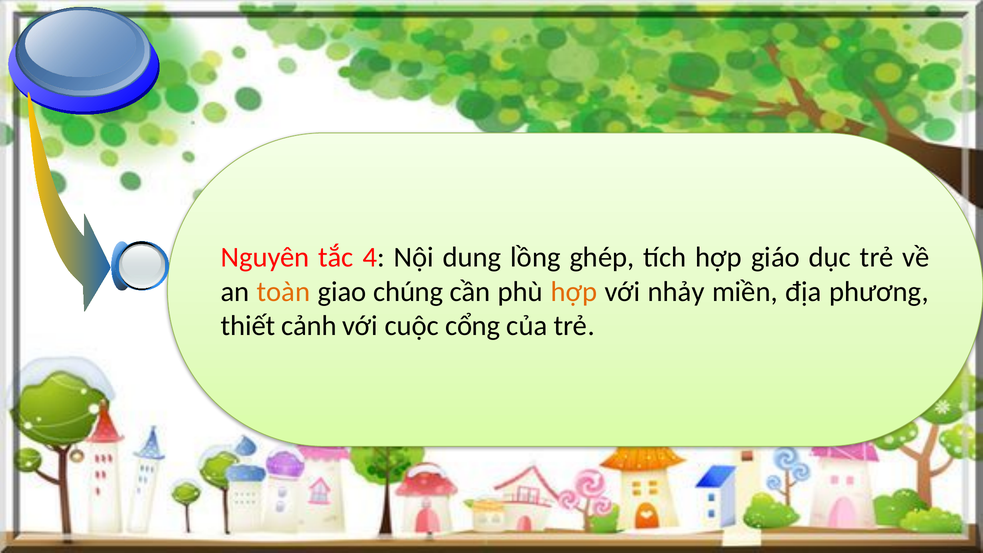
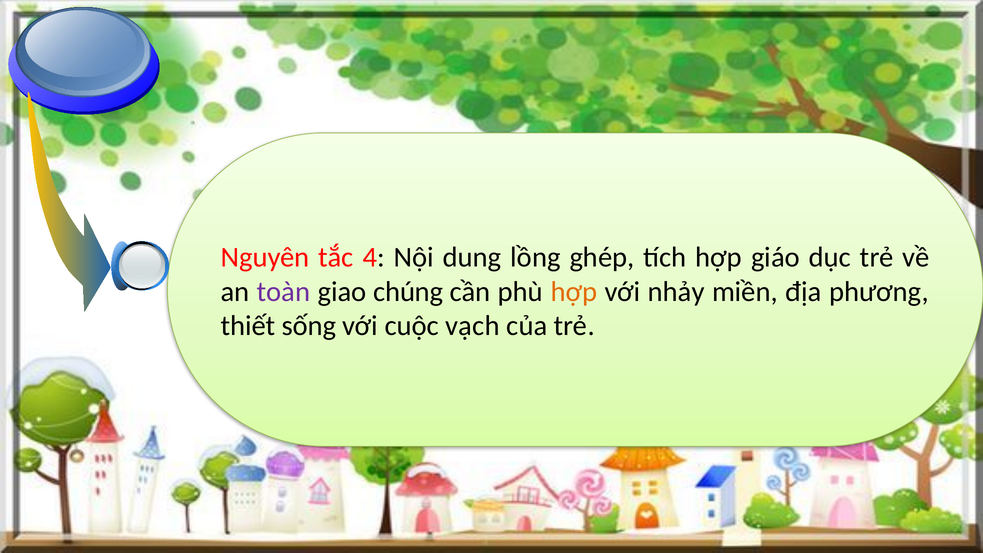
toàn colour: orange -> purple
cảnh: cảnh -> sống
cổng: cổng -> vạch
